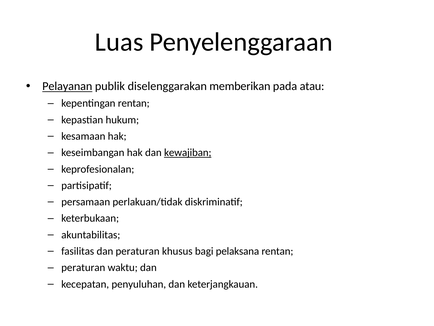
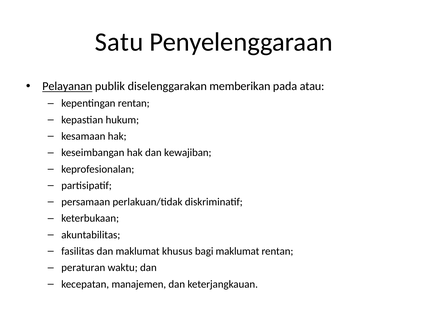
Luas: Luas -> Satu
kewajiban underline: present -> none
dan peraturan: peraturan -> maklumat
bagi pelaksana: pelaksana -> maklumat
penyuluhan: penyuluhan -> manajemen
